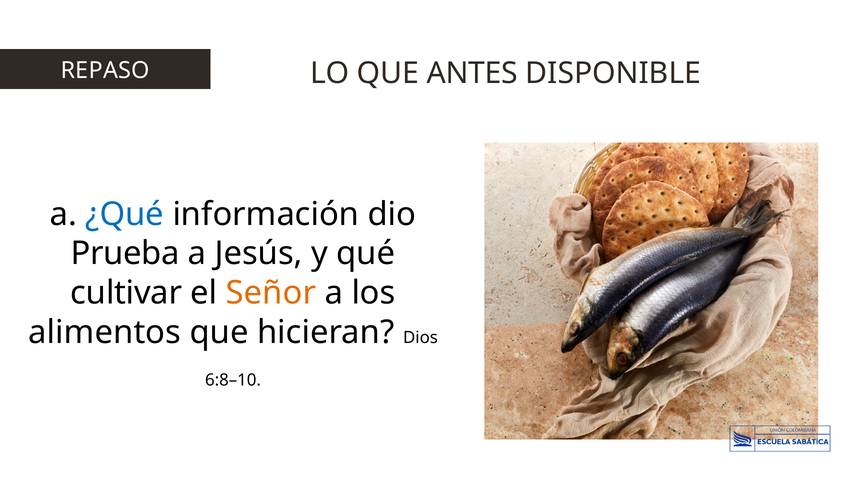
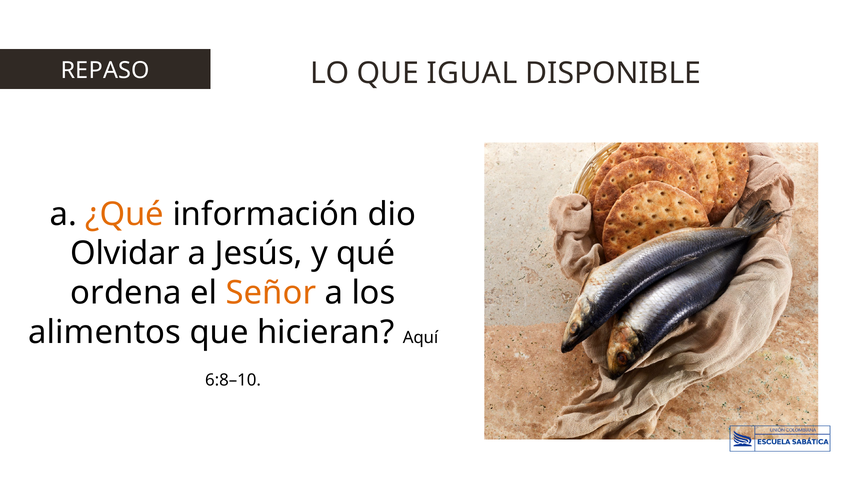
ANTES: ANTES -> IGUAL
¿Qué colour: blue -> orange
Prueba: Prueba -> Olvidar
cultivar: cultivar -> ordena
Dios: Dios -> Aquí
